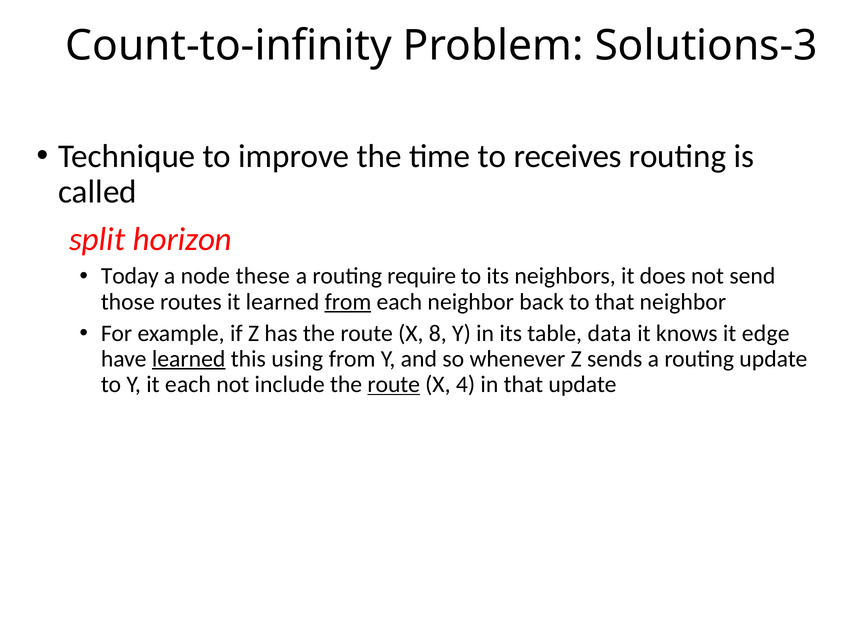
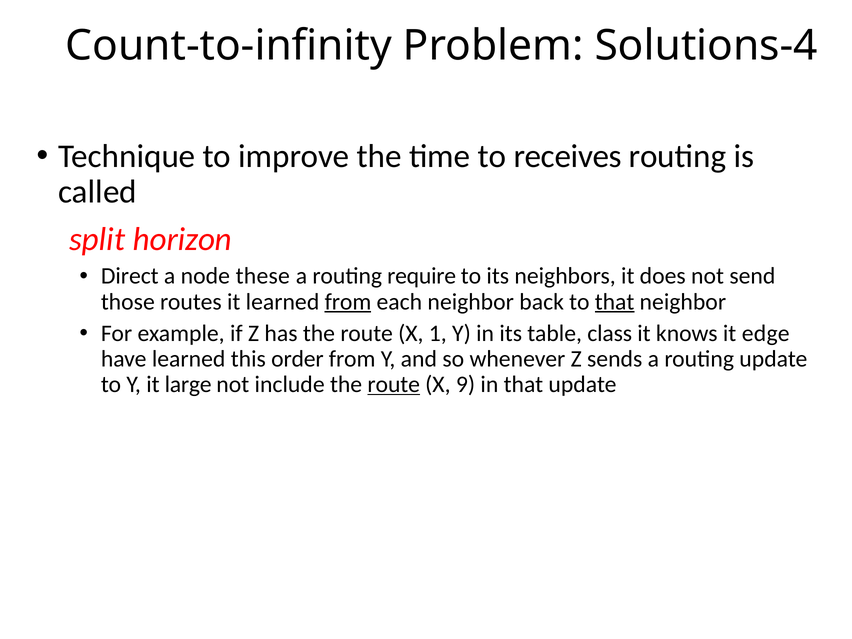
Solutions-3: Solutions-3 -> Solutions-4
Today: Today -> Direct
that at (615, 302) underline: none -> present
8: 8 -> 1
data: data -> class
learned at (189, 359) underline: present -> none
using: using -> order
it each: each -> large
4: 4 -> 9
